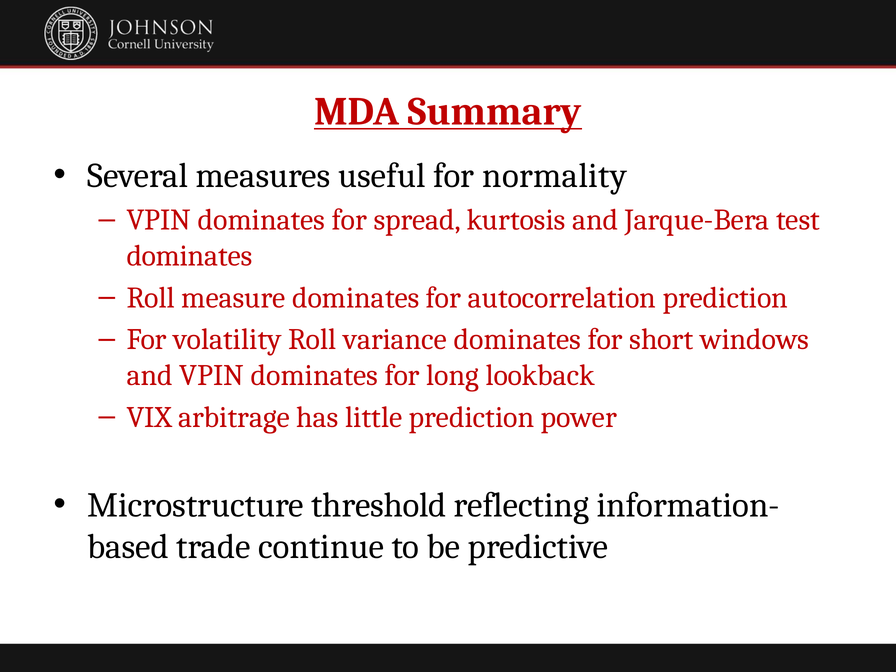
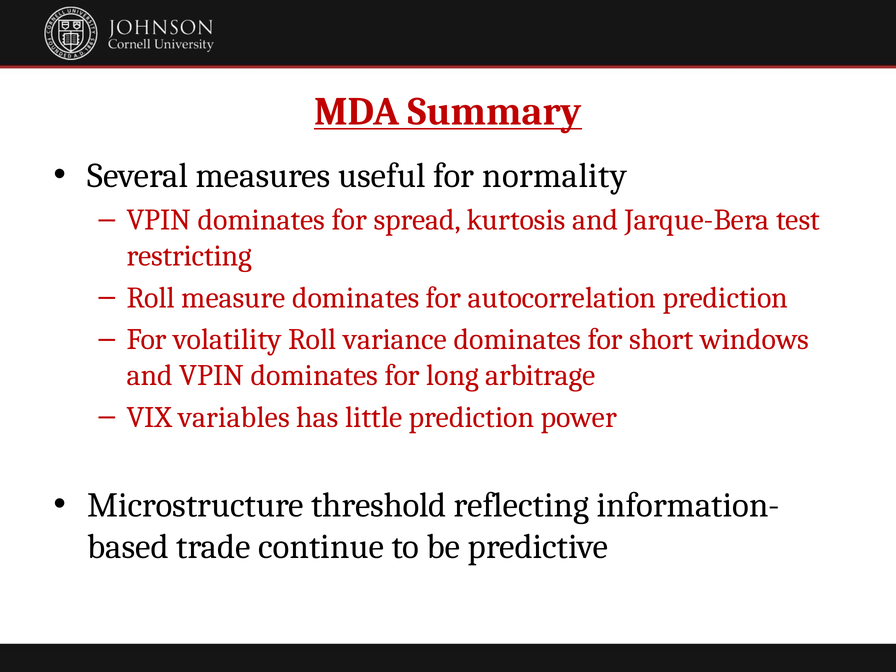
dominates at (189, 256): dominates -> restricting
lookback: lookback -> arbitrage
arbitrage: arbitrage -> variables
